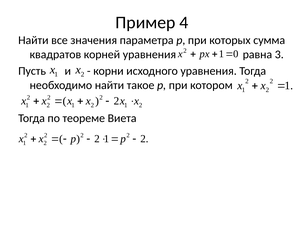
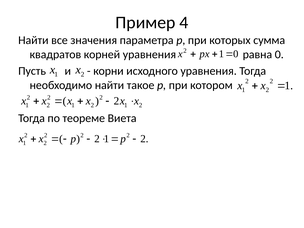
равна 3: 3 -> 0
